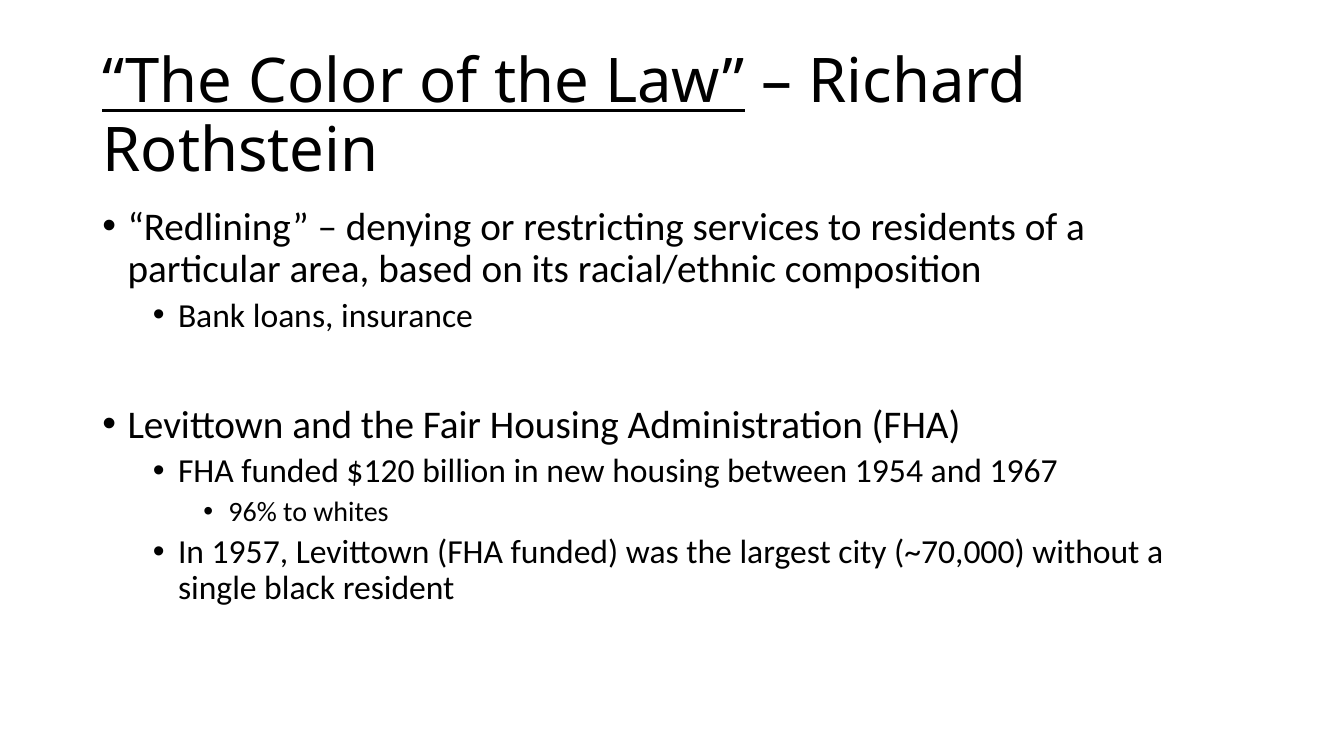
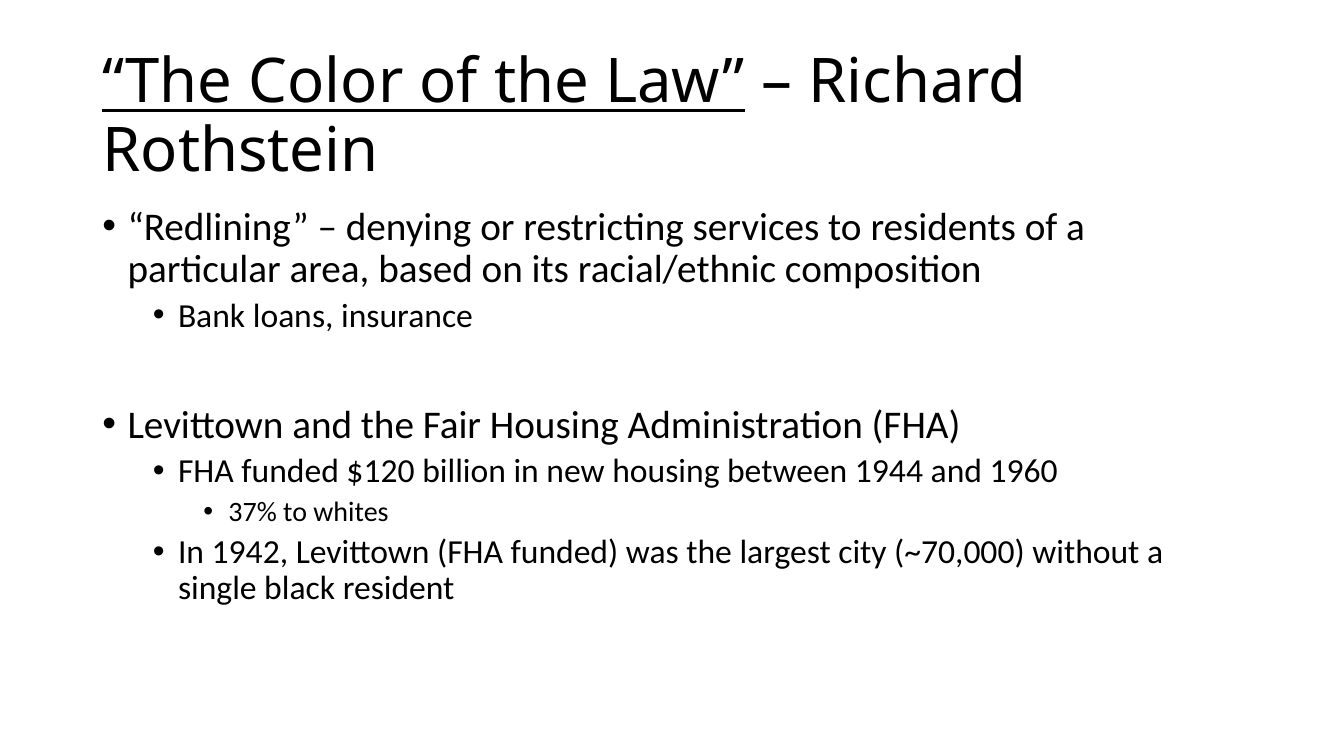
1954: 1954 -> 1944
1967: 1967 -> 1960
96%: 96% -> 37%
1957: 1957 -> 1942
